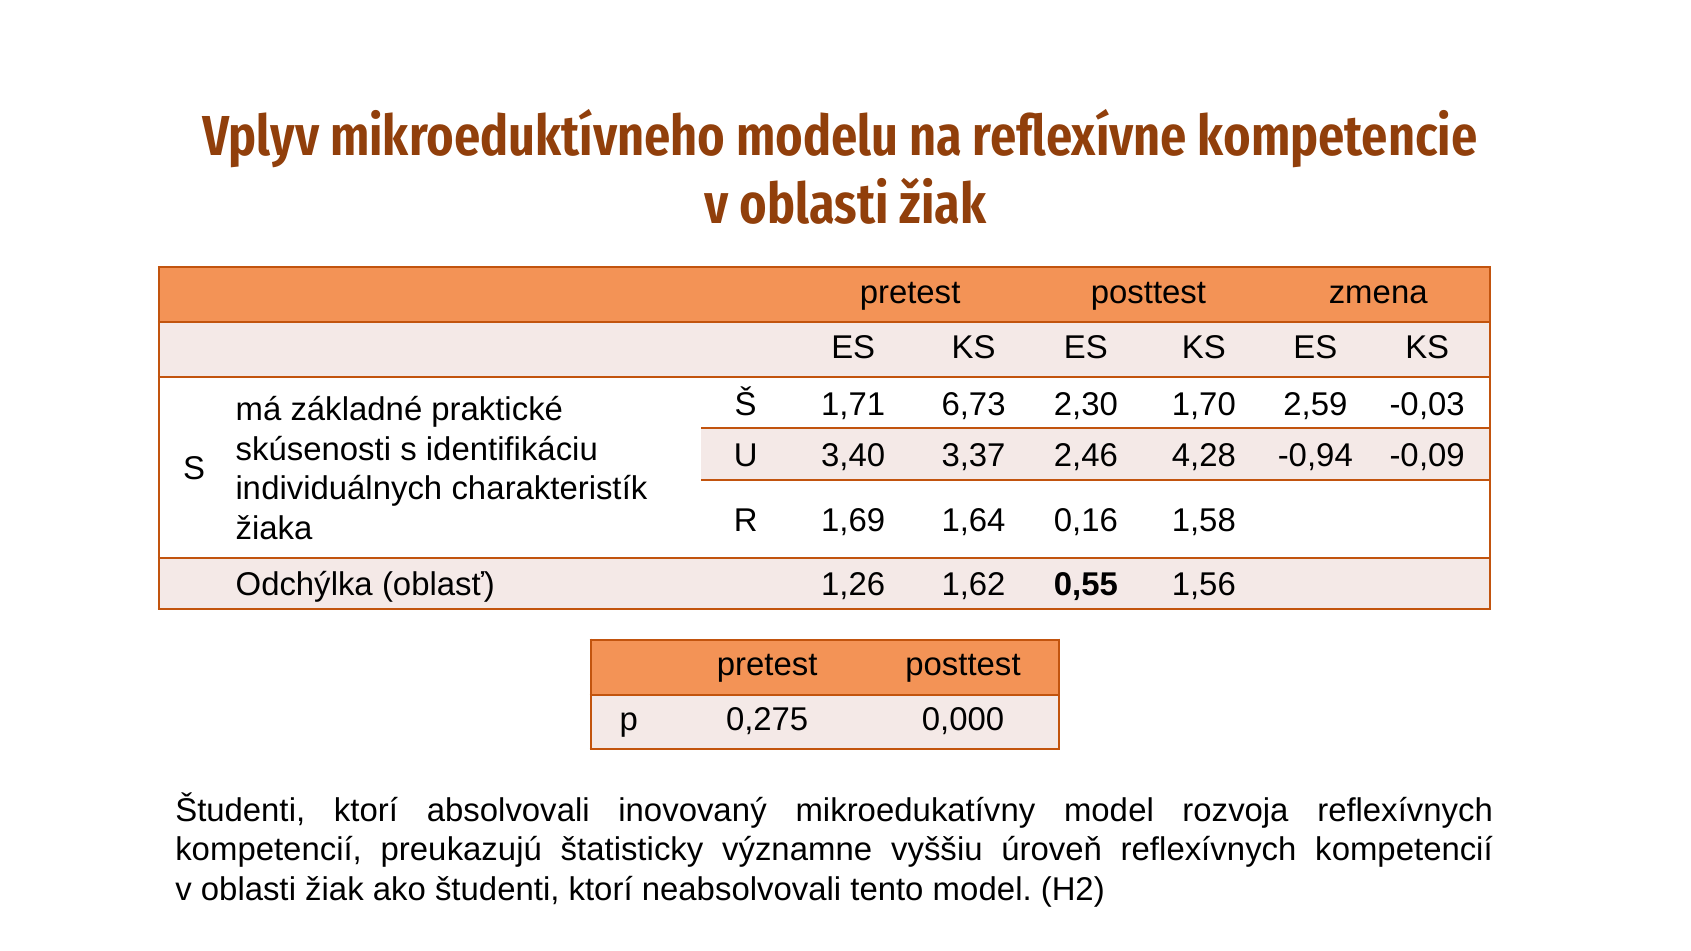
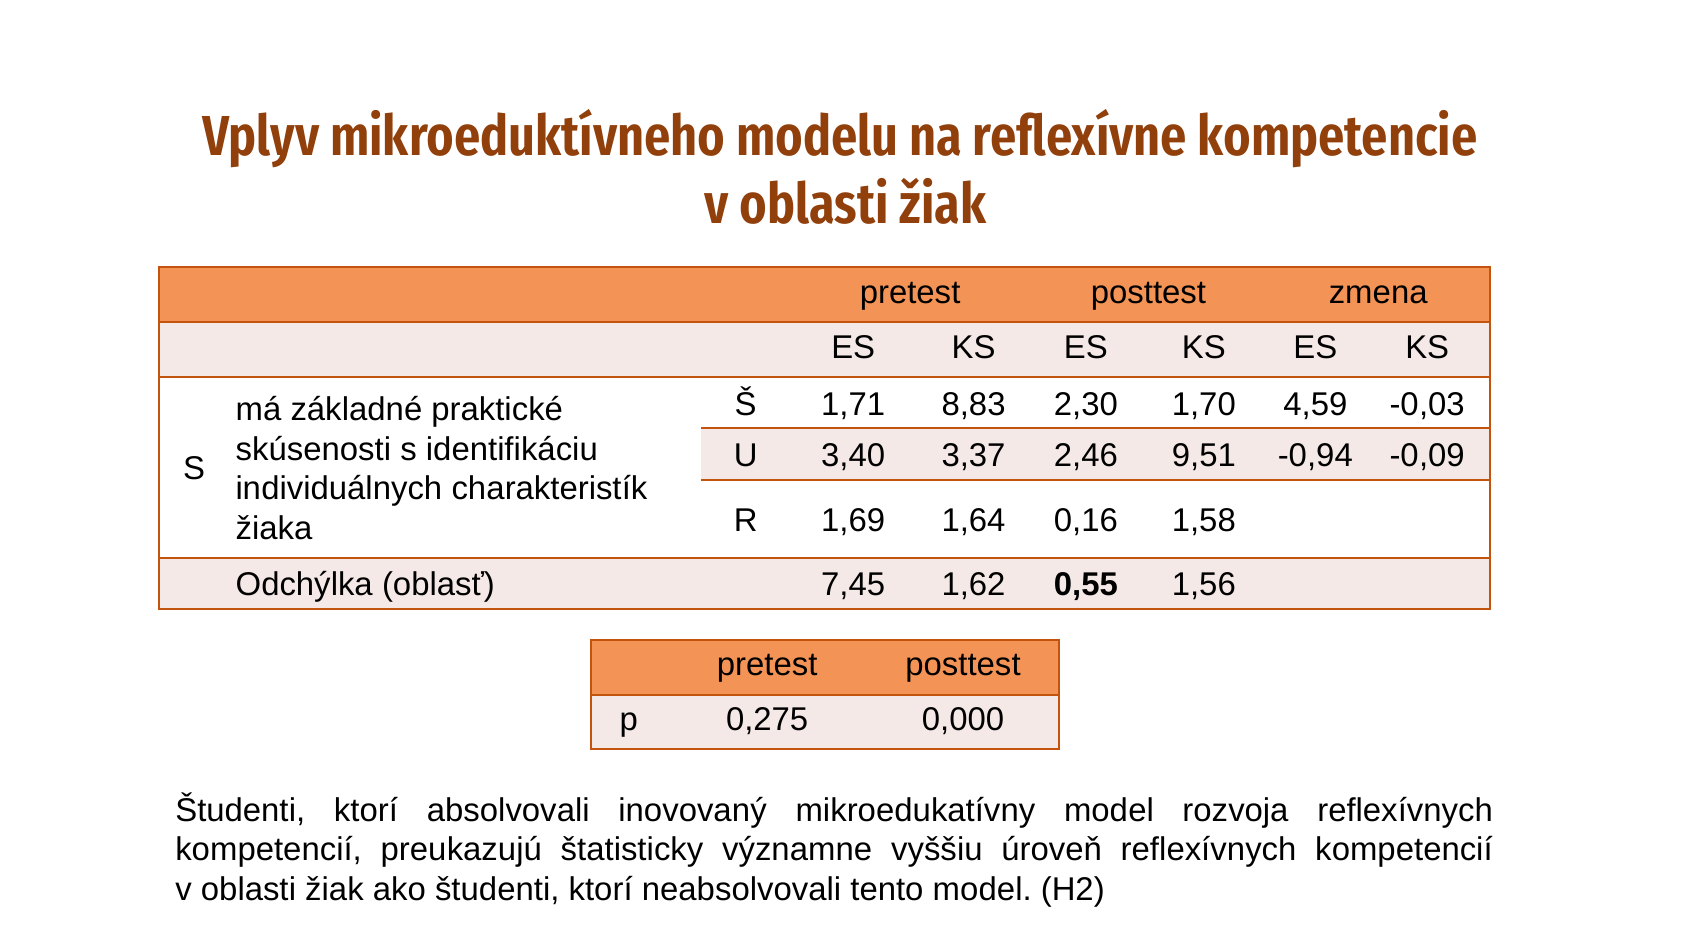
6,73: 6,73 -> 8,83
2,59: 2,59 -> 4,59
4,28: 4,28 -> 9,51
1,26: 1,26 -> 7,45
